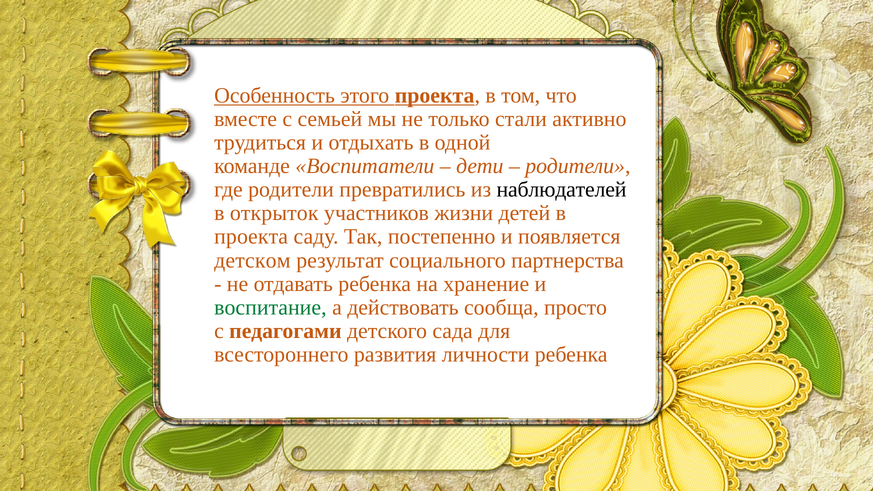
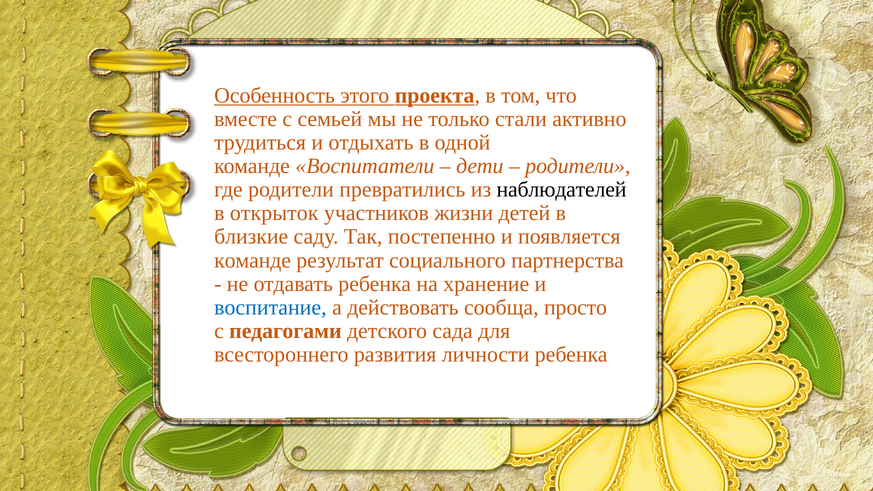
проекта at (251, 237): проекта -> близкие
детском at (252, 260): детском -> команде
воспитание colour: green -> blue
